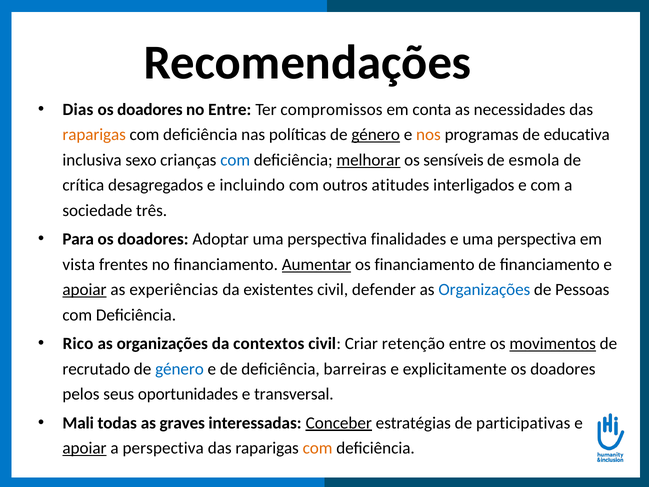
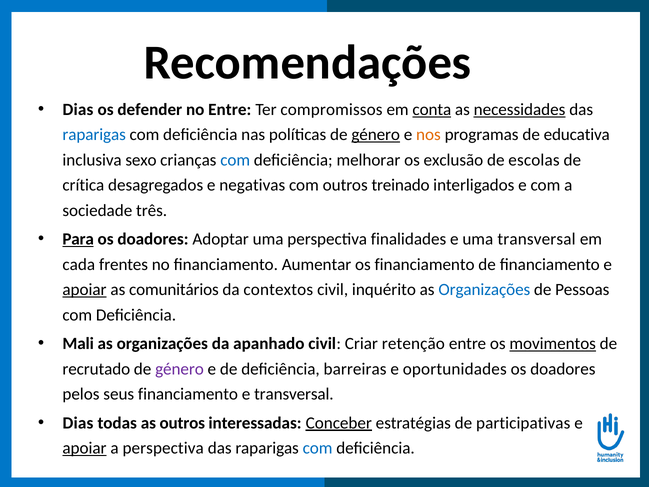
doadores at (150, 109): doadores -> defender
conta underline: none -> present
necessidades underline: none -> present
raparigas at (94, 135) colour: orange -> blue
melhorar underline: present -> none
sensíveis: sensíveis -> exclusão
esmola: esmola -> escolas
incluindo: incluindo -> negativas
atitudes: atitudes -> treinado
Para underline: none -> present
e uma perspectiva: perspectiva -> transversal
vista: vista -> cada
Aumentar underline: present -> none
experiências: experiências -> comunitários
existentes: existentes -> contextos
defender: defender -> inquérito
Rico: Rico -> Mali
contextos: contextos -> apanhado
género at (179, 369) colour: blue -> purple
explicitamente: explicitamente -> oportunidades
seus oportunidades: oportunidades -> financiamento
Mali at (78, 423): Mali -> Dias
as graves: graves -> outros
com at (318, 448) colour: orange -> blue
